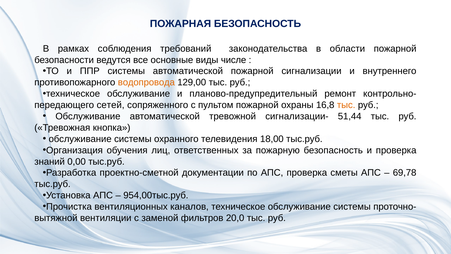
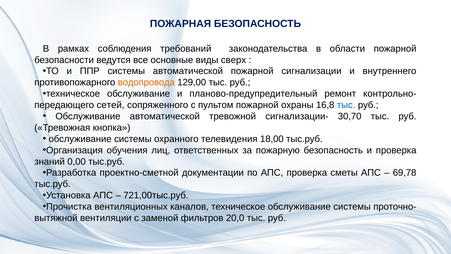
числе: числе -> сверх
тыс at (346, 105) colour: orange -> blue
51,44: 51,44 -> 30,70
954,00тыс.руб: 954,00тыс.руб -> 721,00тыс.руб
